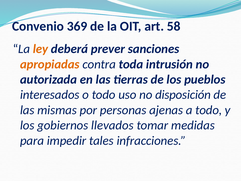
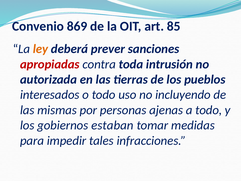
369: 369 -> 869
58: 58 -> 85
apropiadas colour: orange -> red
disposición: disposición -> incluyendo
llevados: llevados -> estaban
